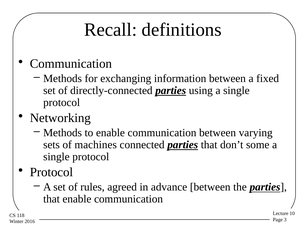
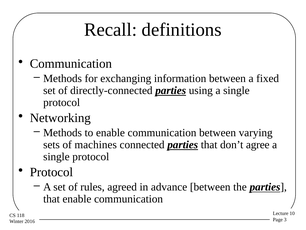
some: some -> agree
